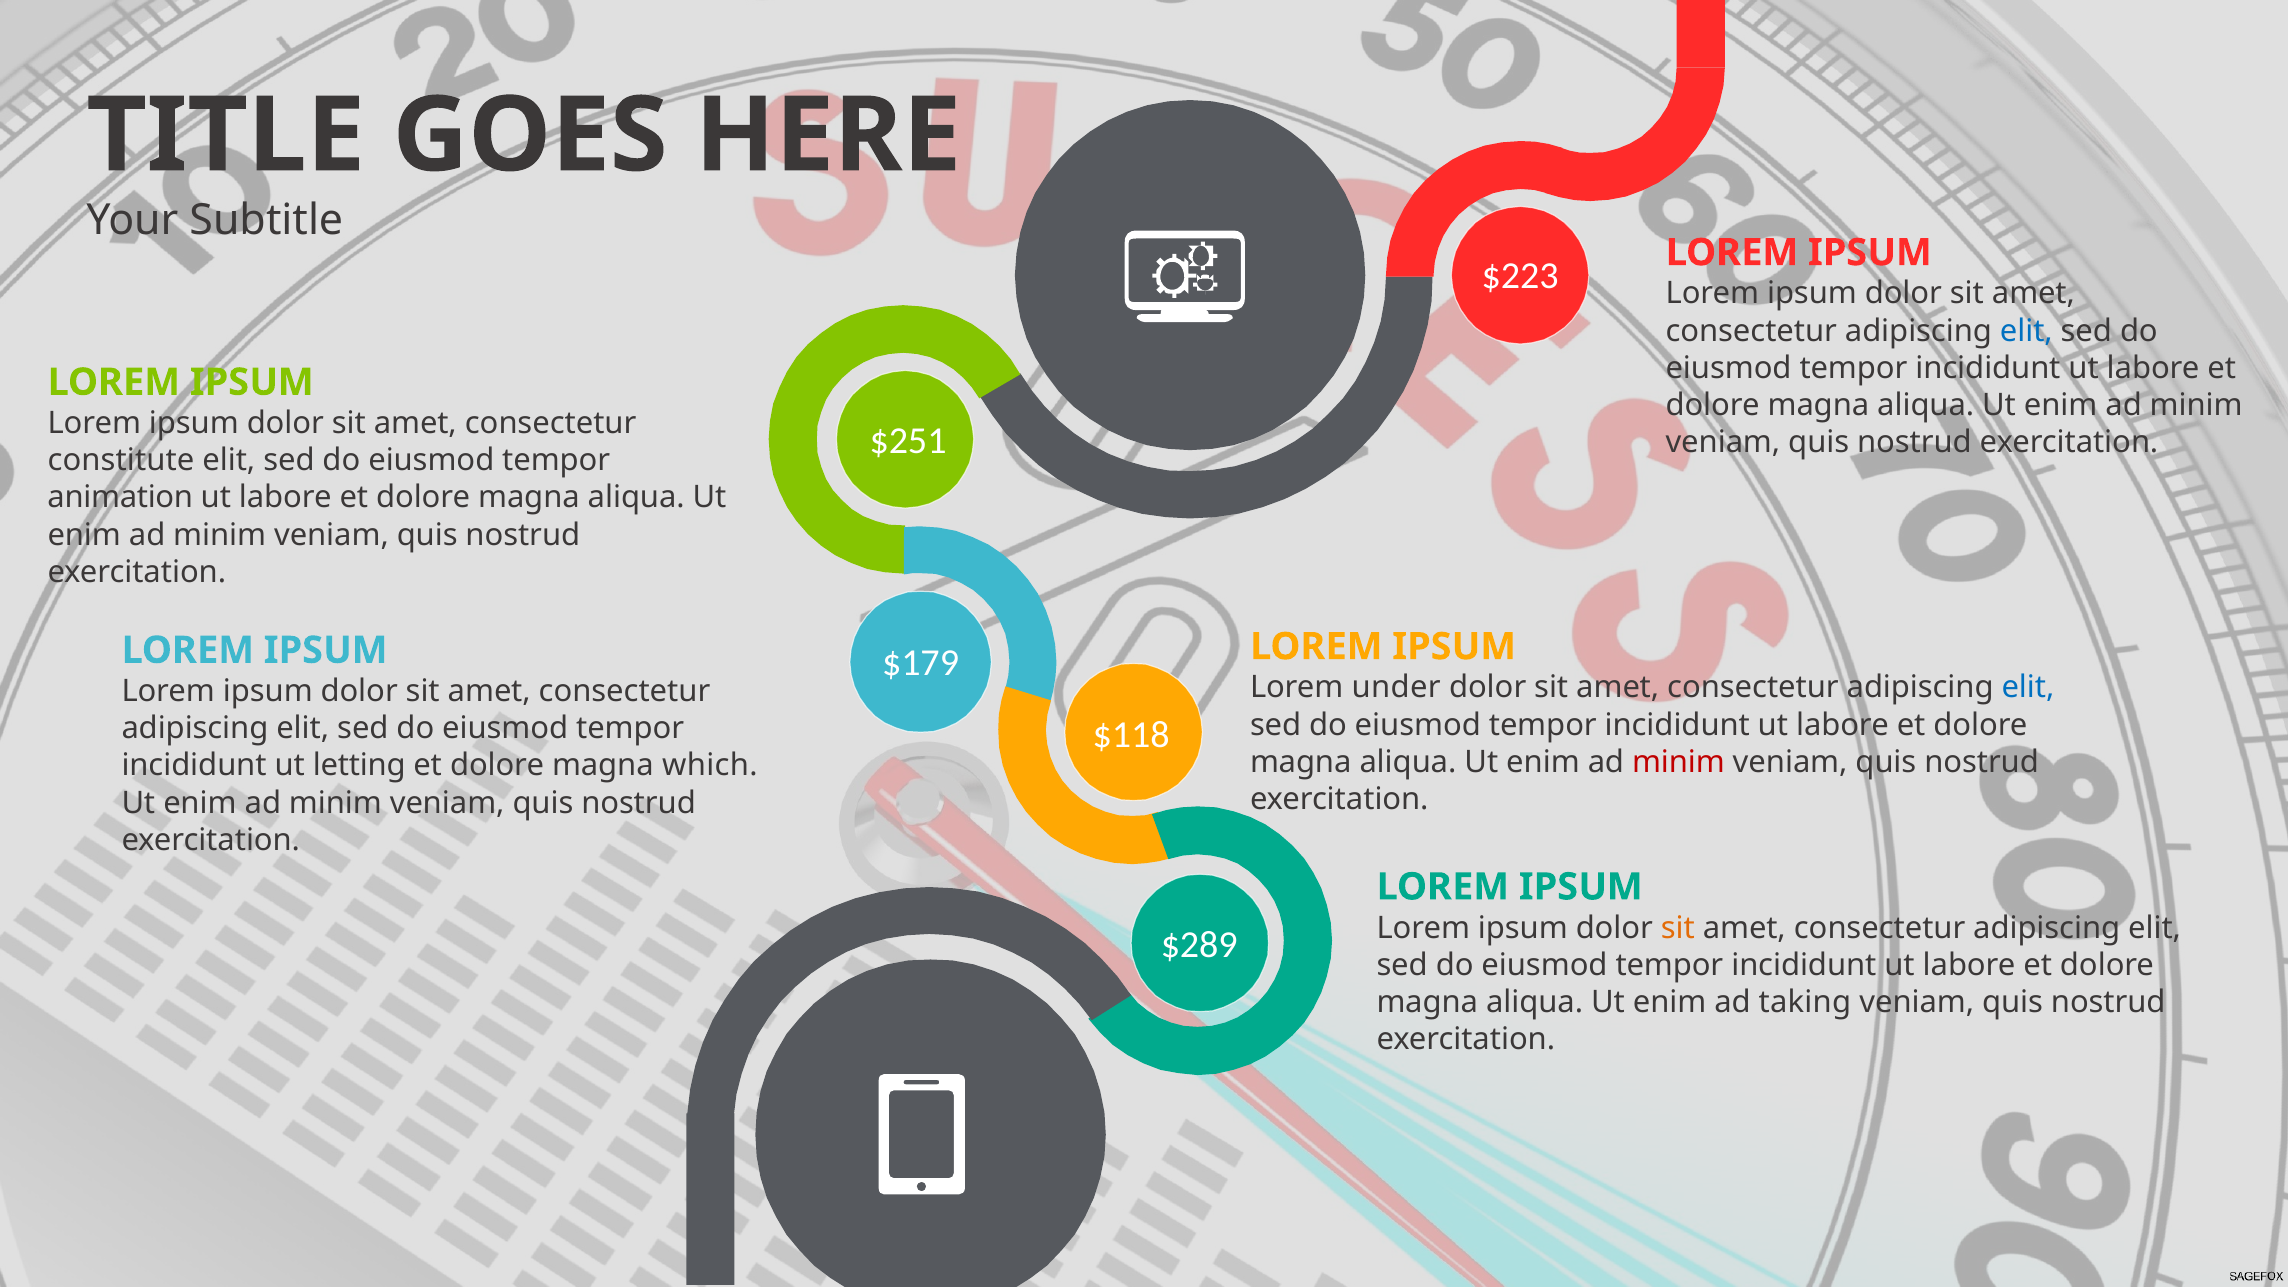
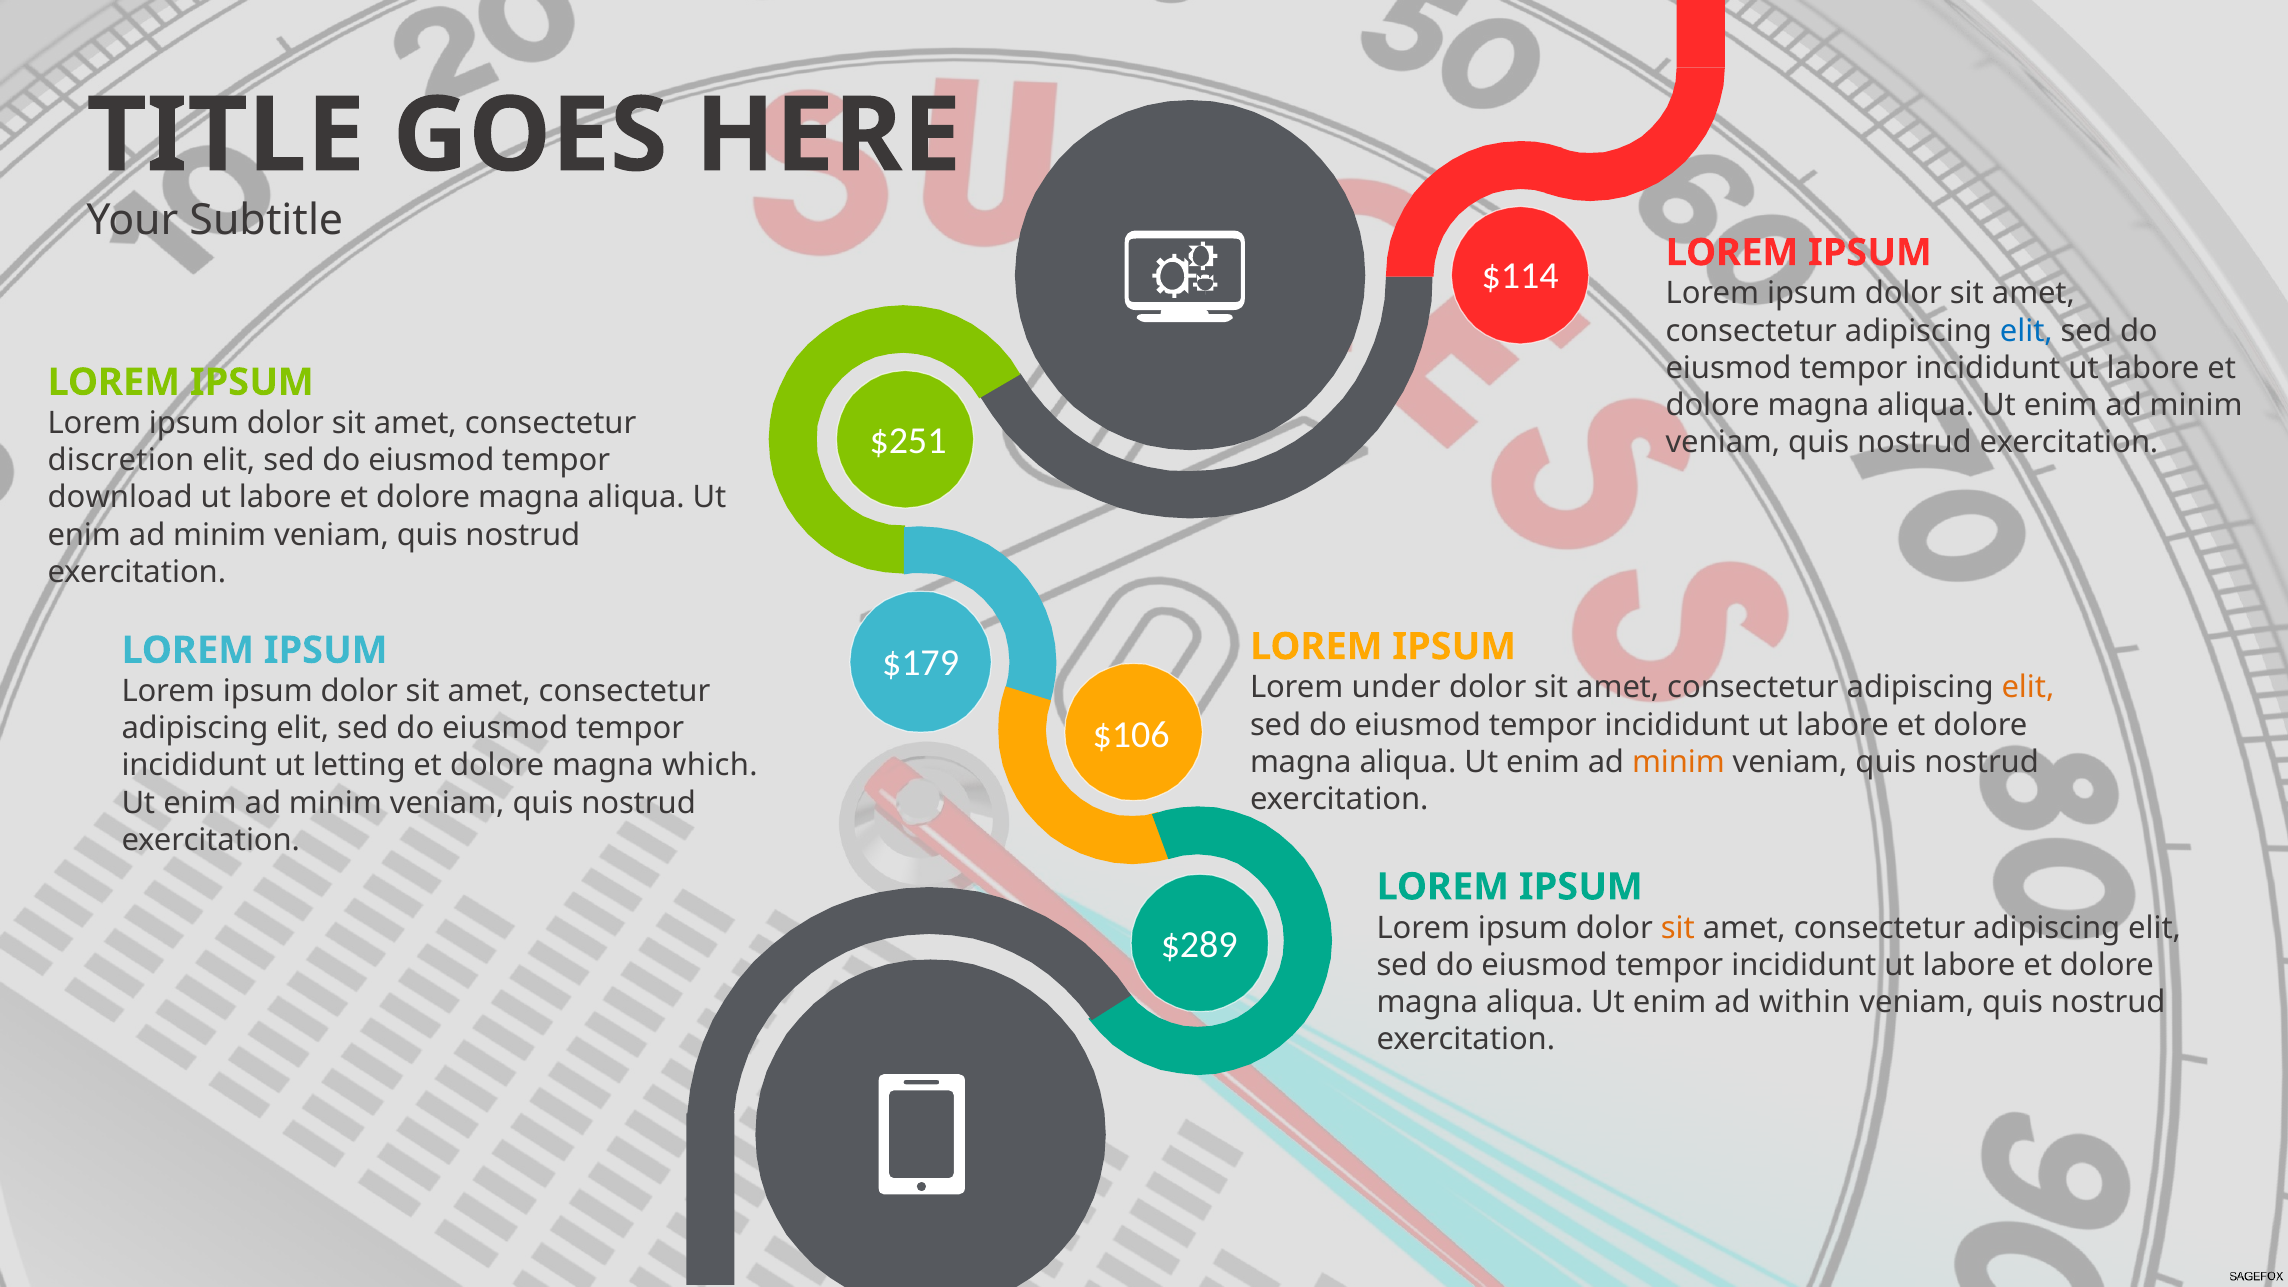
$223: $223 -> $114
constitute: constitute -> discretion
animation: animation -> download
elit at (2028, 688) colour: blue -> orange
$118: $118 -> $106
minim at (1678, 762) colour: red -> orange
taking: taking -> within
